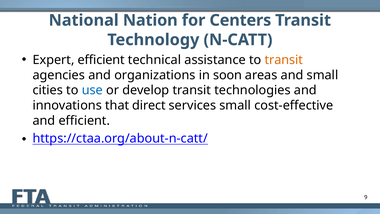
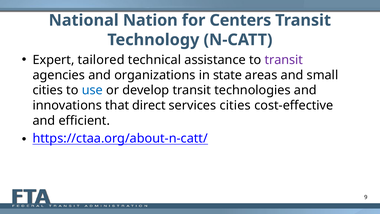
Expert efficient: efficient -> tailored
transit at (284, 60) colour: orange -> purple
soon: soon -> state
services small: small -> cities
